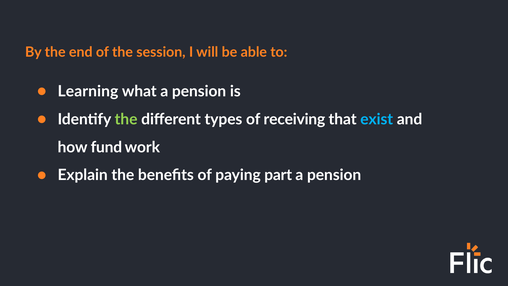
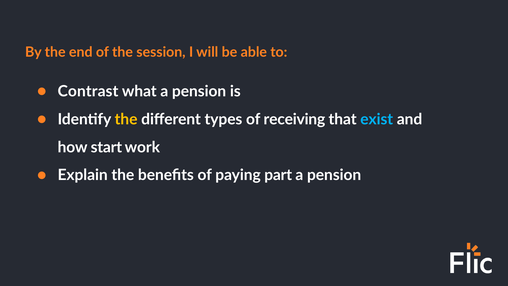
Learning: Learning -> Contrast
the at (126, 119) colour: light green -> yellow
fund: fund -> start
